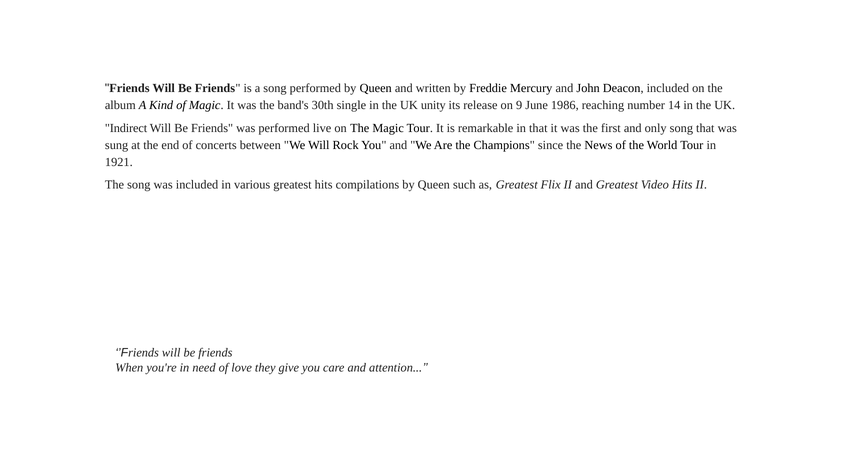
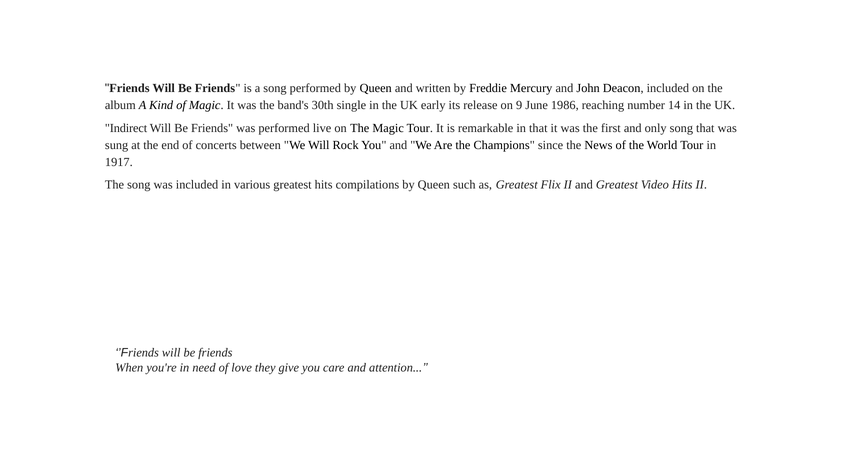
unity: unity -> early
1921: 1921 -> 1917
